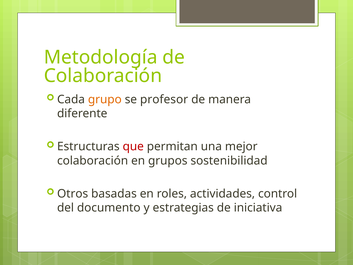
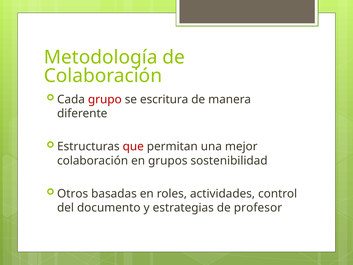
grupo colour: orange -> red
profesor: profesor -> escritura
iniciativa: iniciativa -> profesor
